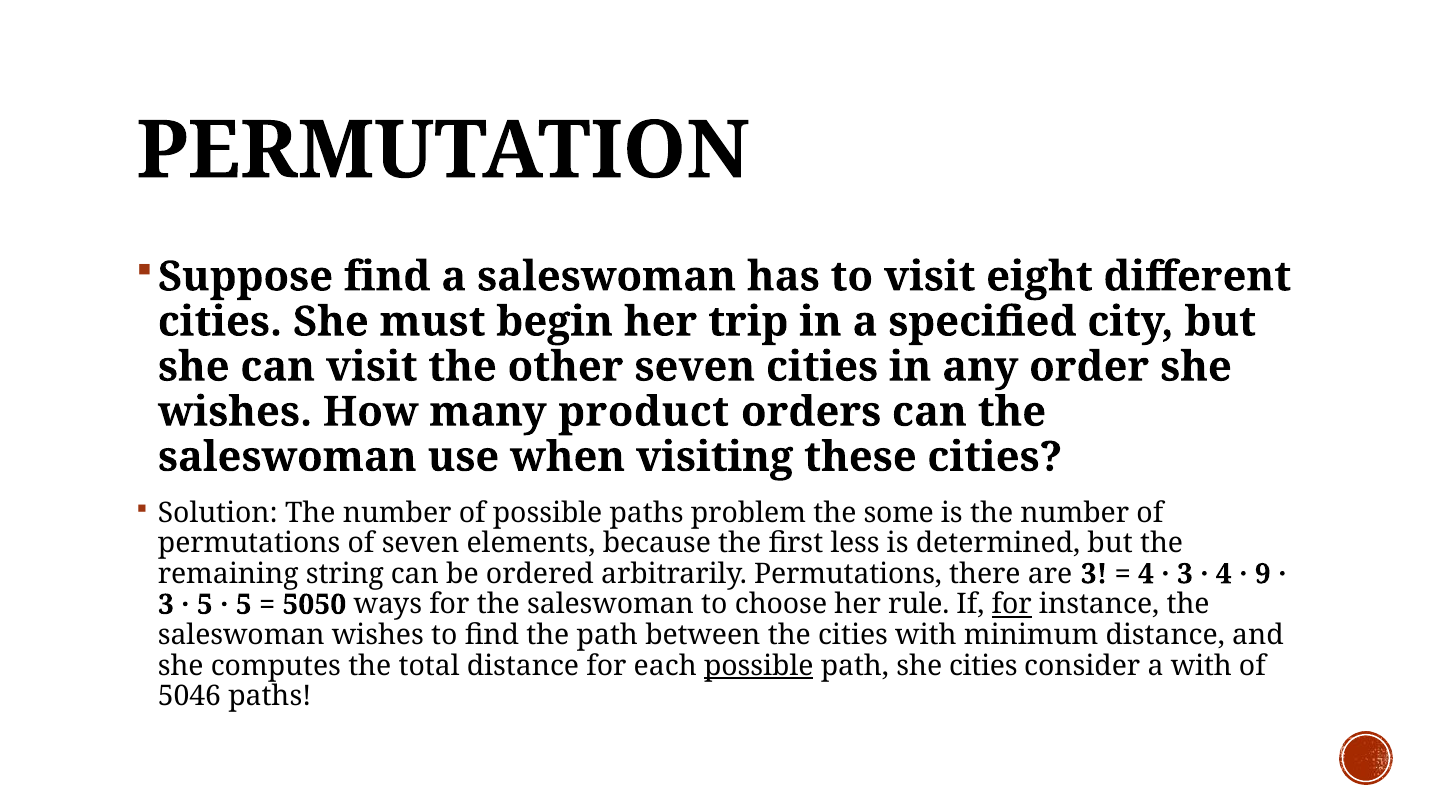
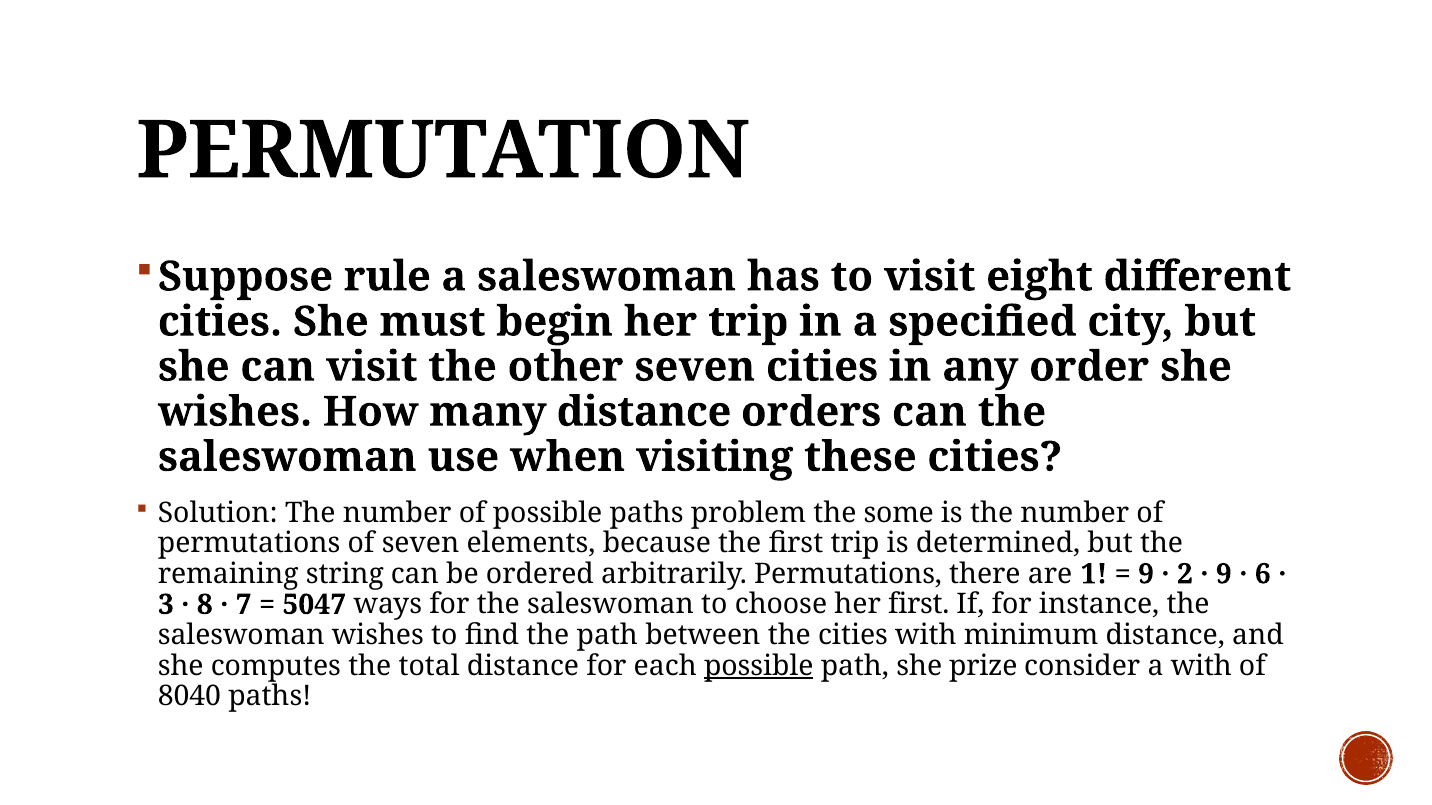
Suppose find: find -> rule
many product: product -> distance
first less: less -> trip
are 3: 3 -> 1
4 at (1146, 574): 4 -> 9
3 at (1185, 574): 3 -> 2
4 at (1224, 574): 4 -> 9
9: 9 -> 6
5 at (205, 605): 5 -> 8
5 at (244, 605): 5 -> 7
5050: 5050 -> 5047
her rule: rule -> first
for at (1012, 605) underline: present -> none
she cities: cities -> prize
5046: 5046 -> 8040
